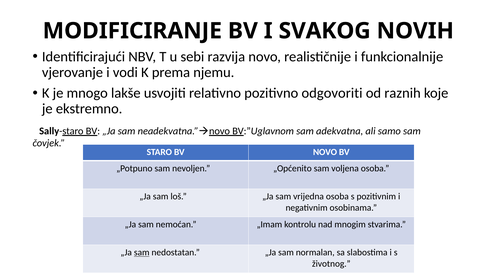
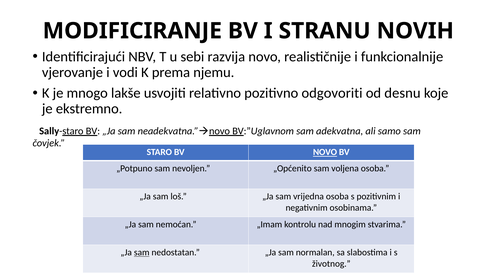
SVAKOG: SVAKOG -> STRANU
raznih: raznih -> desnu
NOVO at (325, 153) underline: none -> present
